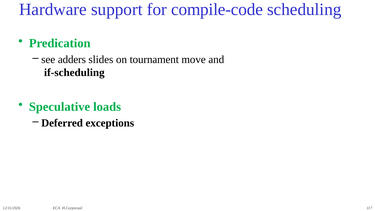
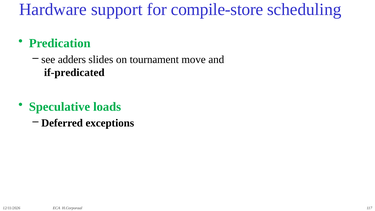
compile-code: compile-code -> compile-store
if-scheduling: if-scheduling -> if-predicated
